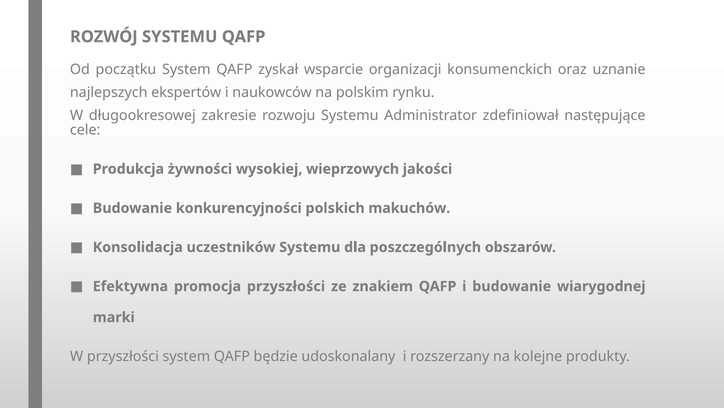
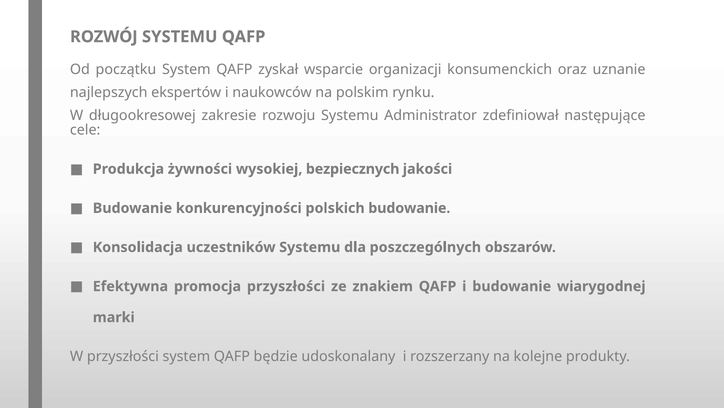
wieprzowych: wieprzowych -> bezpiecznych
polskich makuchów: makuchów -> budowanie
